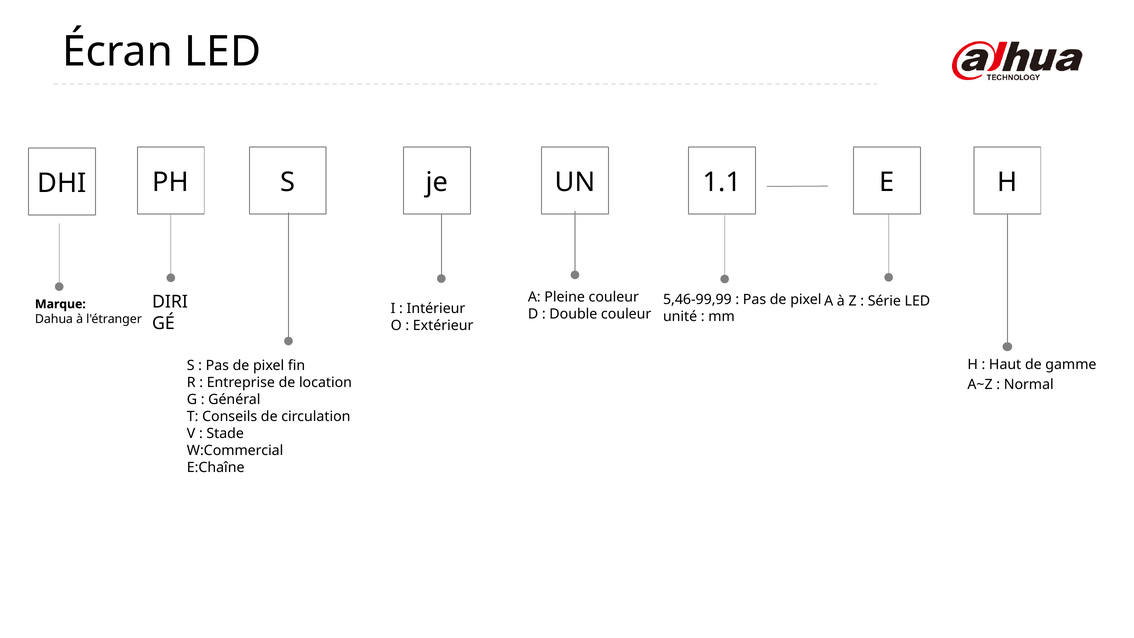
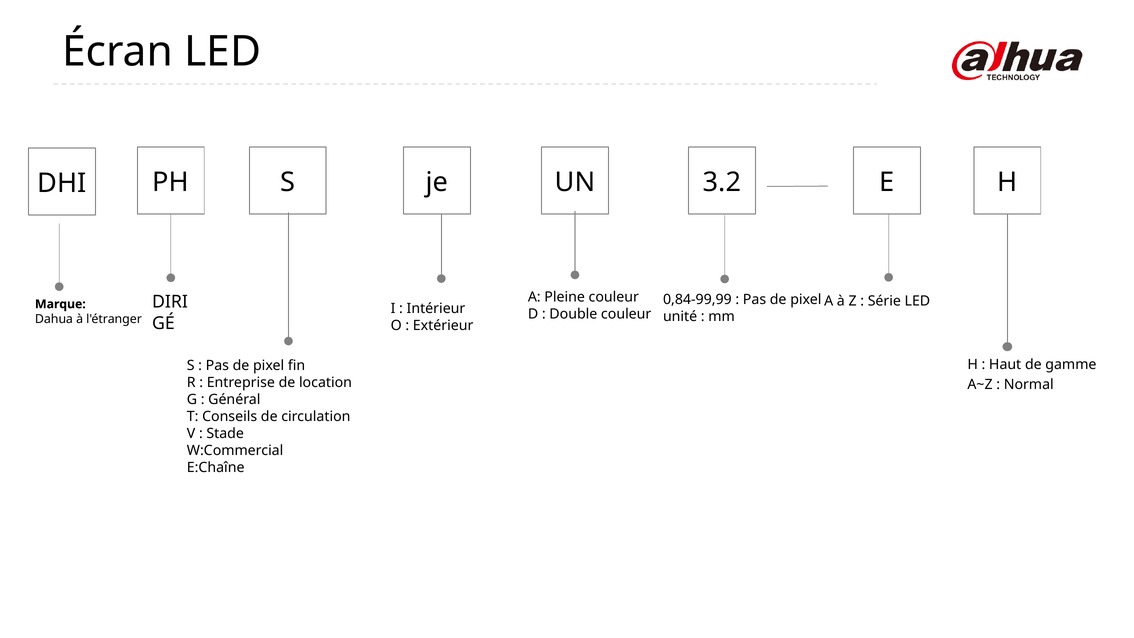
1.1: 1.1 -> 3.2
5,46-99,99: 5,46-99,99 -> 0,84-99,99
